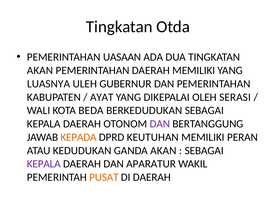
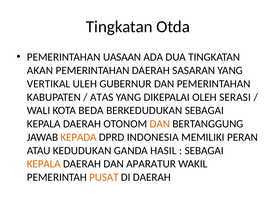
DAERAH MEMILIKI: MEMILIKI -> SASARAN
LUASNYA: LUASNYA -> VERTIKAL
AYAT: AYAT -> ATAS
DAN at (160, 124) colour: purple -> orange
KEUTUHAN: KEUTUHAN -> INDONESIA
GANDA AKAN: AKAN -> HASIL
KEPALA at (44, 164) colour: purple -> orange
